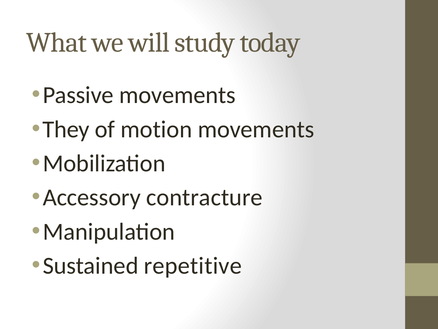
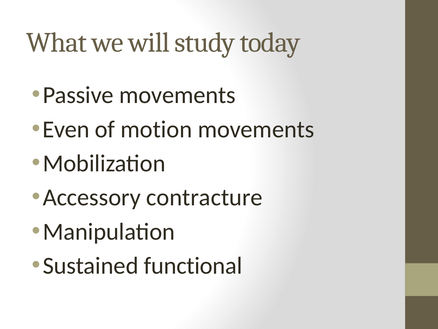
They: They -> Even
repetitive: repetitive -> functional
